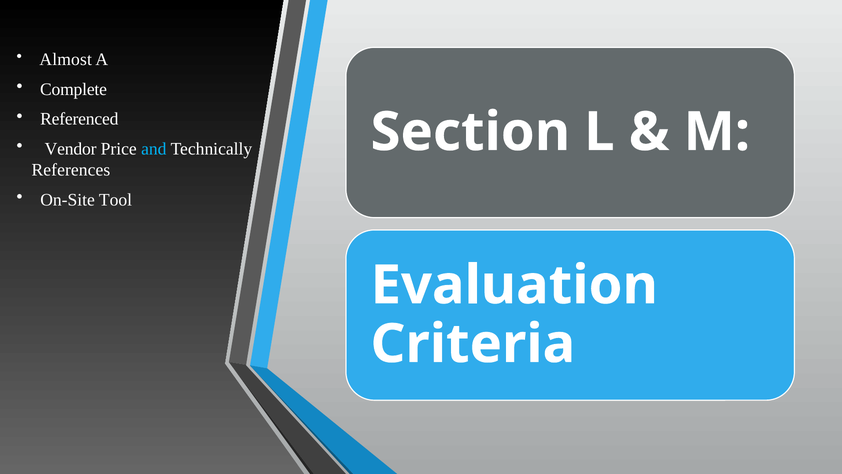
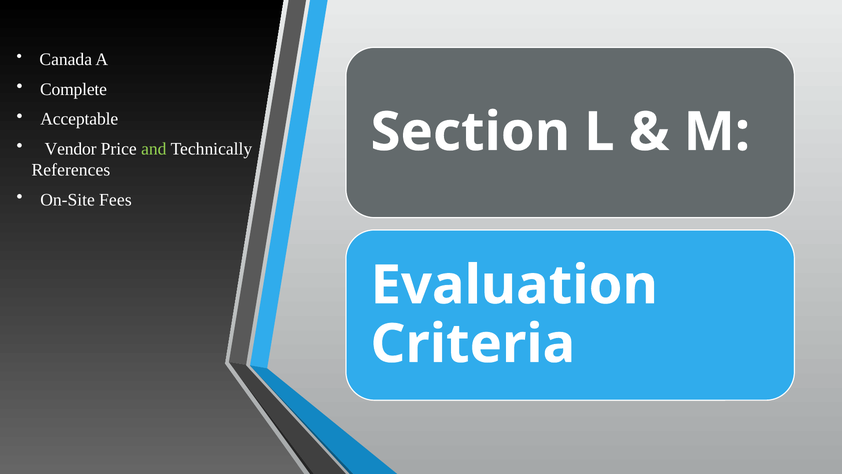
Almost: Almost -> Canada
Referenced: Referenced -> Acceptable
and colour: light blue -> light green
Tool: Tool -> Fees
